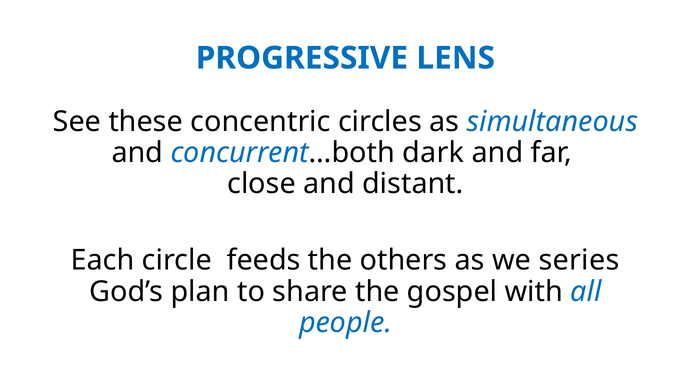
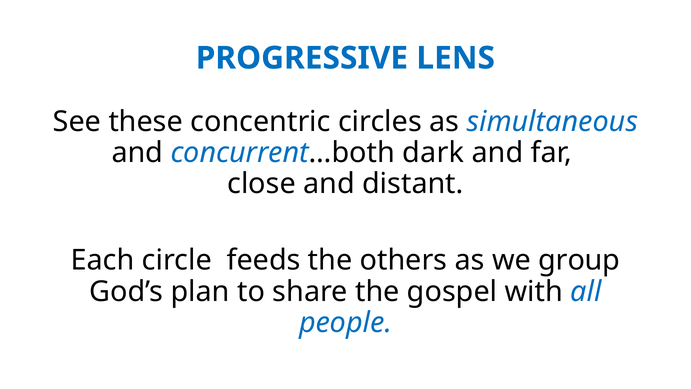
series: series -> group
